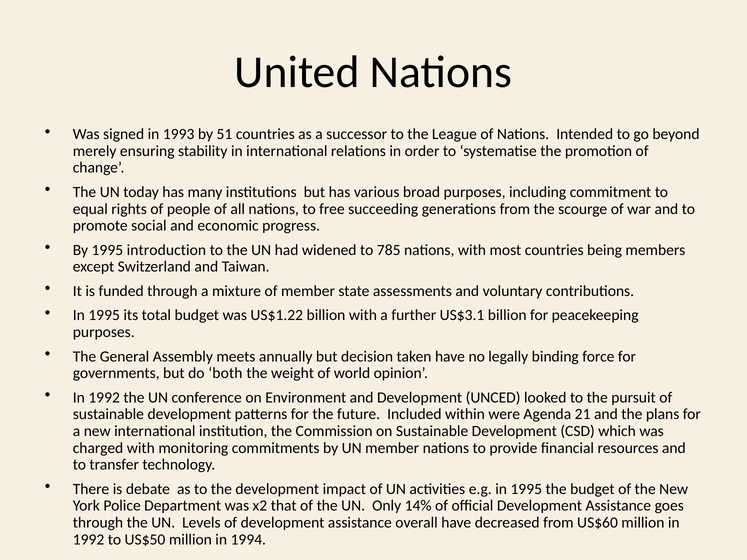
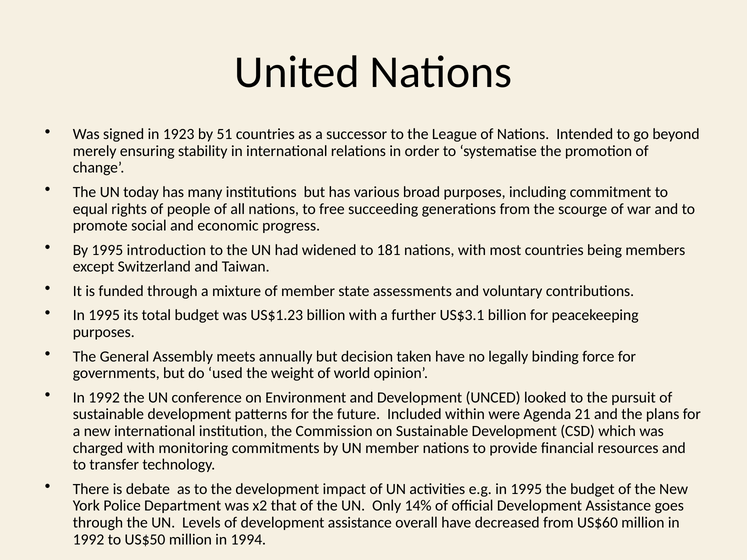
1993: 1993 -> 1923
785: 785 -> 181
US$1.22: US$1.22 -> US$1.23
both: both -> used
